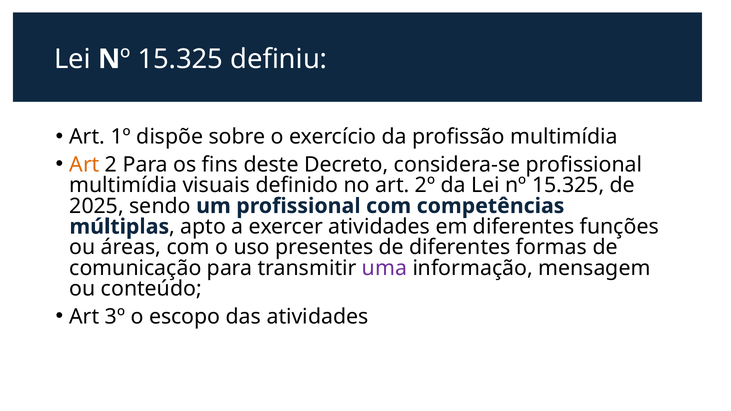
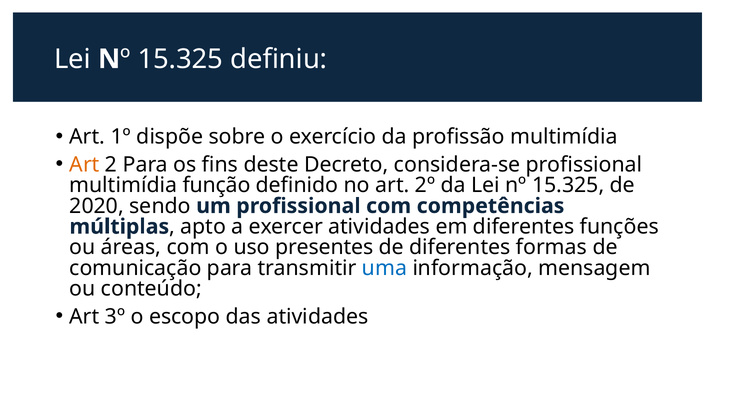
visuais: visuais -> função
2025: 2025 -> 2020
uma colour: purple -> blue
